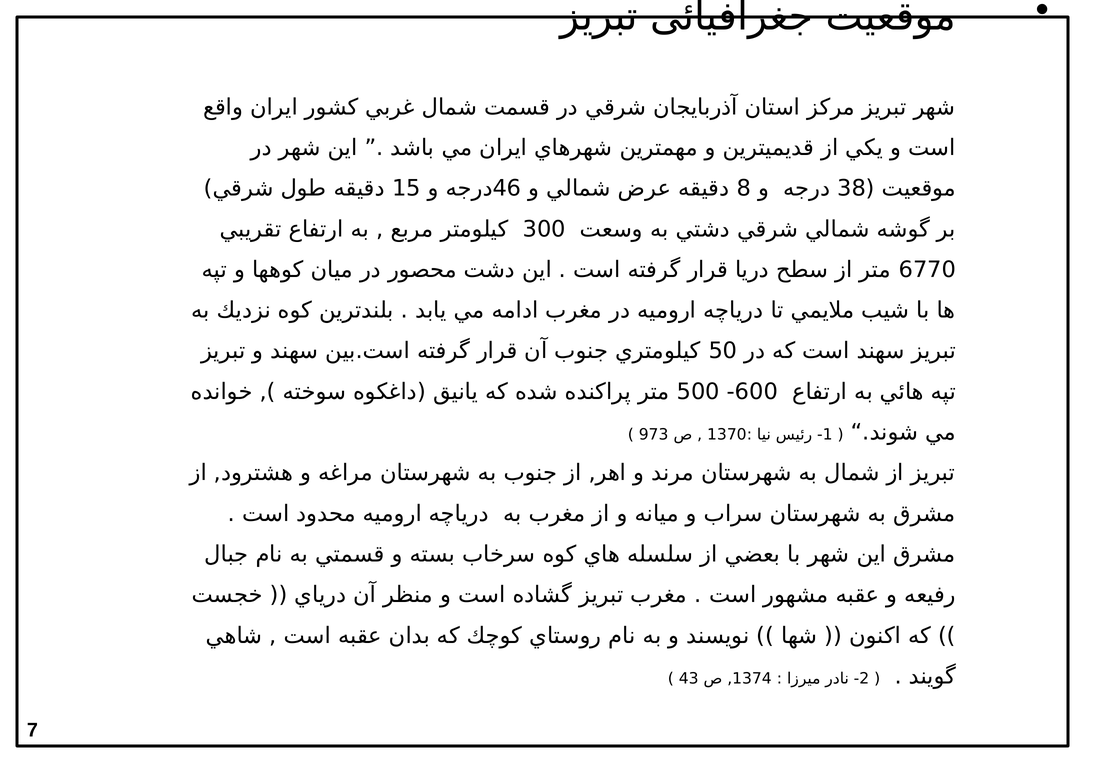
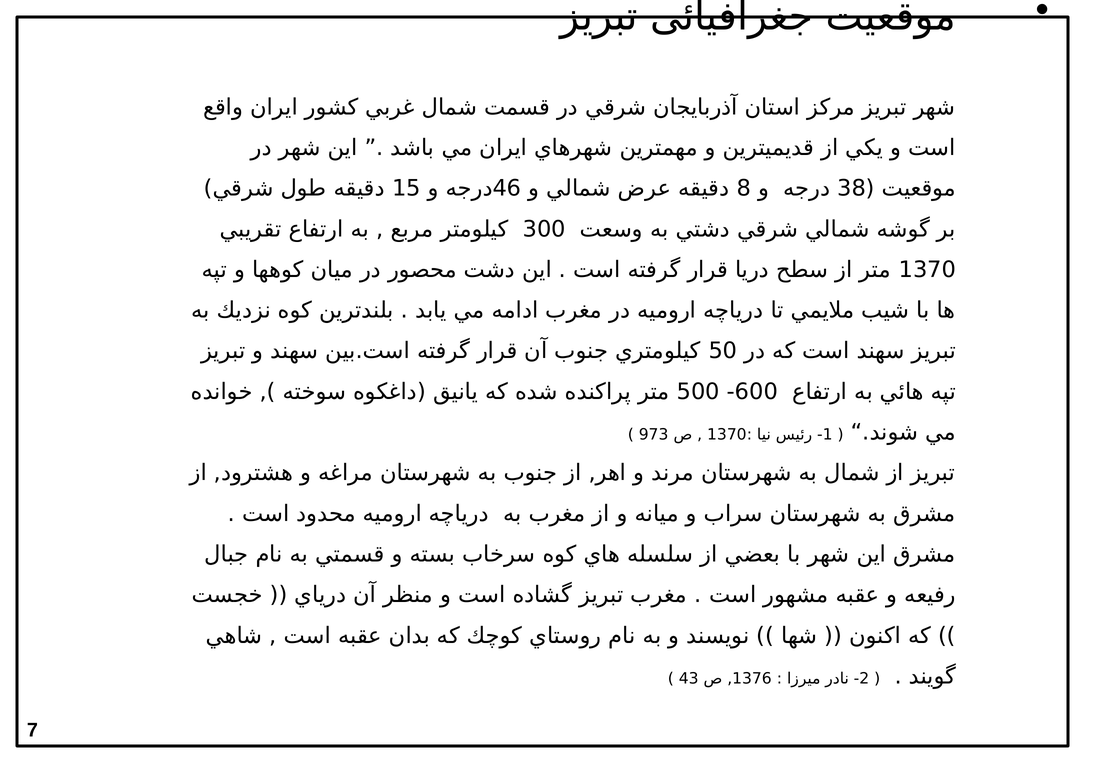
6770 at (928, 270): 6770 -> 1370
1374: 1374 -> 1376
